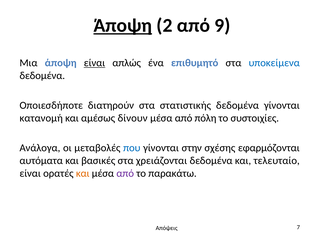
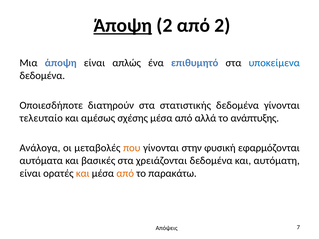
από 9: 9 -> 2
είναι at (94, 63) underline: present -> none
κατανομή: κατανομή -> τελευταίο
δίνουν: δίνουν -> σχέσης
πόλη: πόλη -> αλλά
συστοιχίες: συστοιχίες -> ανάπτυξης
που colour: blue -> orange
σχέσης: σχέσης -> φυσική
τελευταίο: τελευταίο -> αυτόματη
από at (125, 174) colour: purple -> orange
